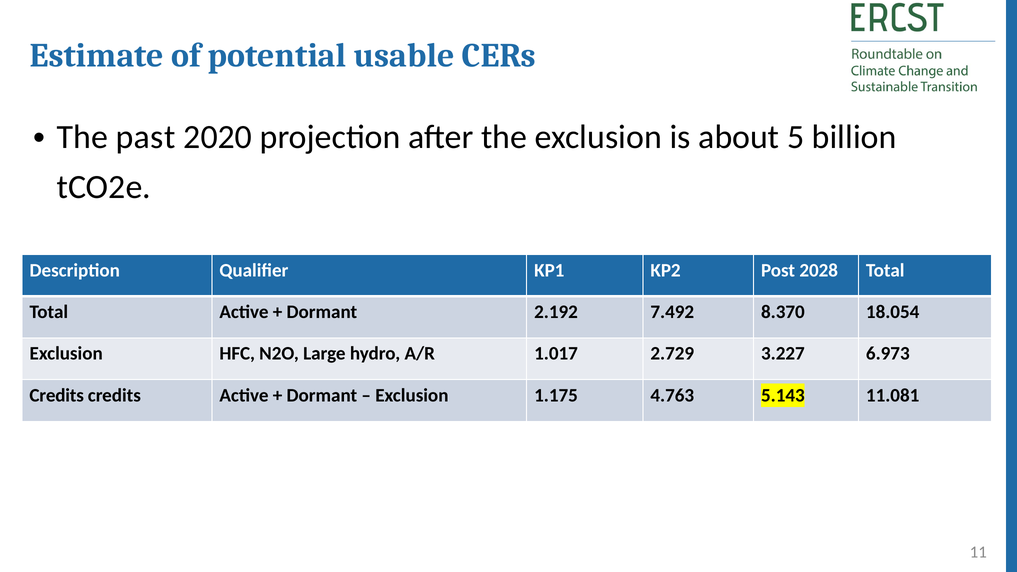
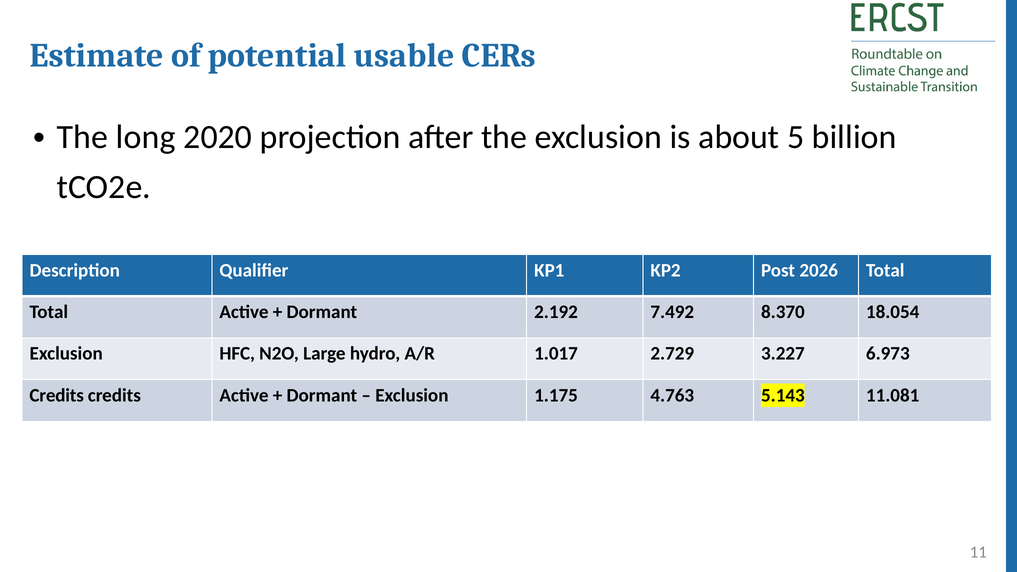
past: past -> long
2028: 2028 -> 2026
